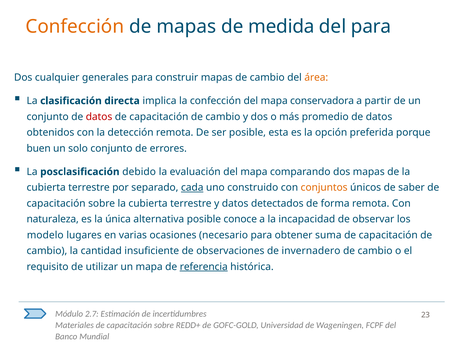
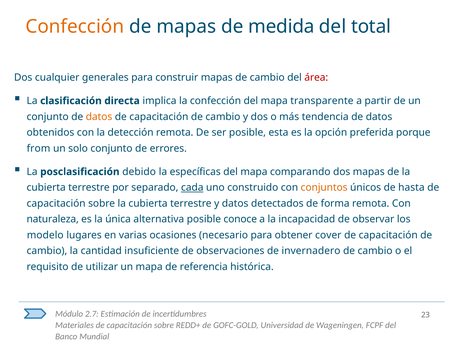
del para: para -> total
área colour: orange -> red
conservadora: conservadora -> transparente
datos at (99, 117) colour: red -> orange
promedio: promedio -> tendencia
buen: buen -> from
evaluación: evaluación -> específicas
saber: saber -> hasta
suma: suma -> cover
referencia underline: present -> none
